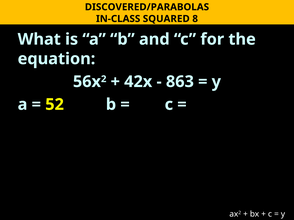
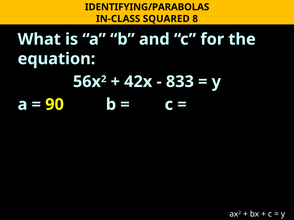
DISCOVERED/PARABOLAS: DISCOVERED/PARABOLAS -> IDENTIFYING/PARABOLAS
863: 863 -> 833
52: 52 -> 90
